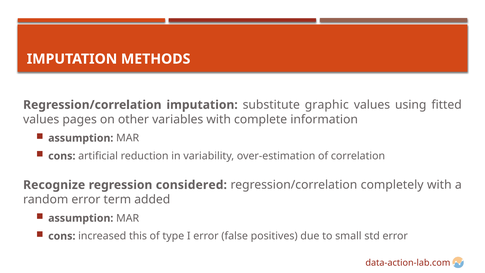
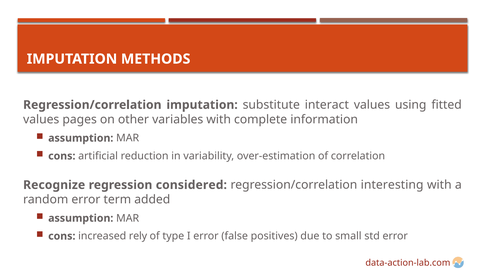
graphic: graphic -> interact
completely: completely -> interesting
this: this -> rely
